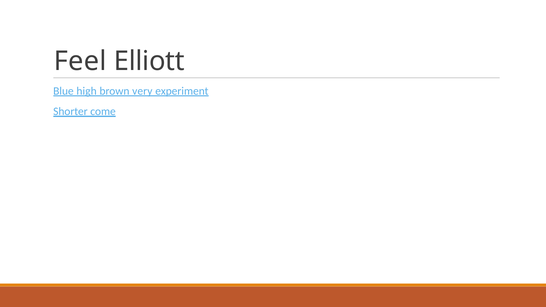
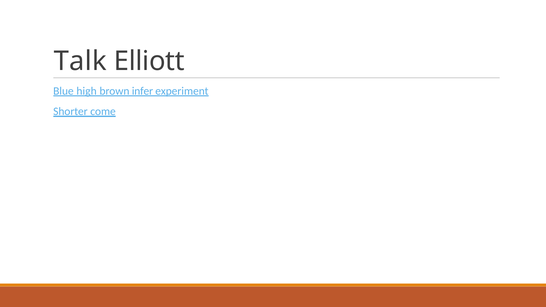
Feel: Feel -> Talk
very: very -> infer
